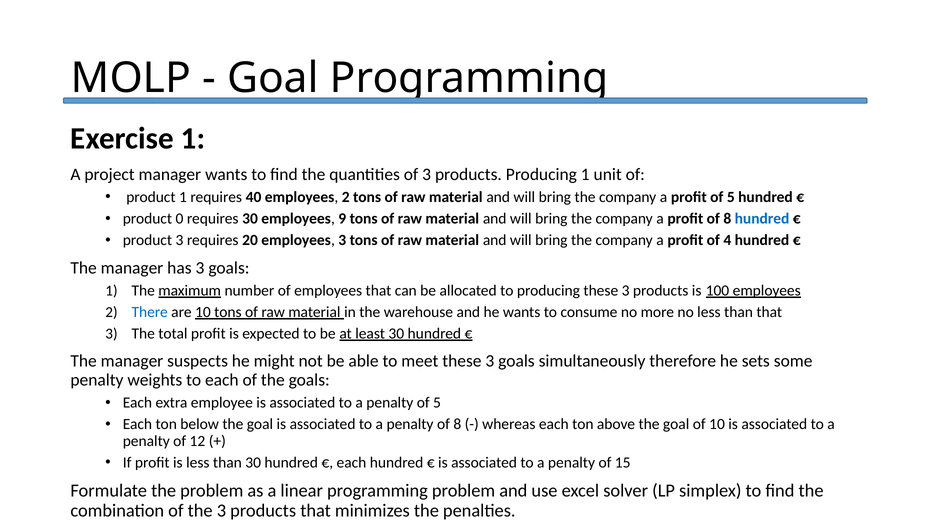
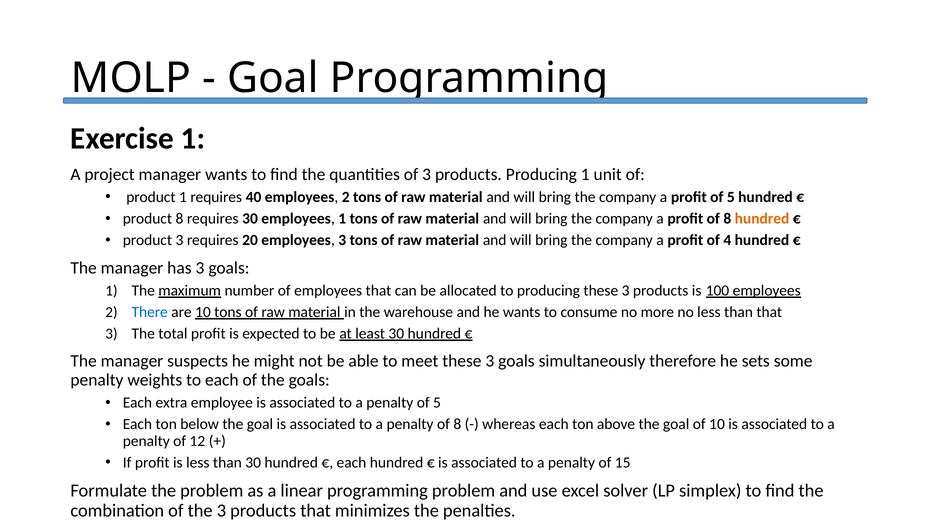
product 0: 0 -> 8
employees 9: 9 -> 1
hundred at (762, 219) colour: blue -> orange
